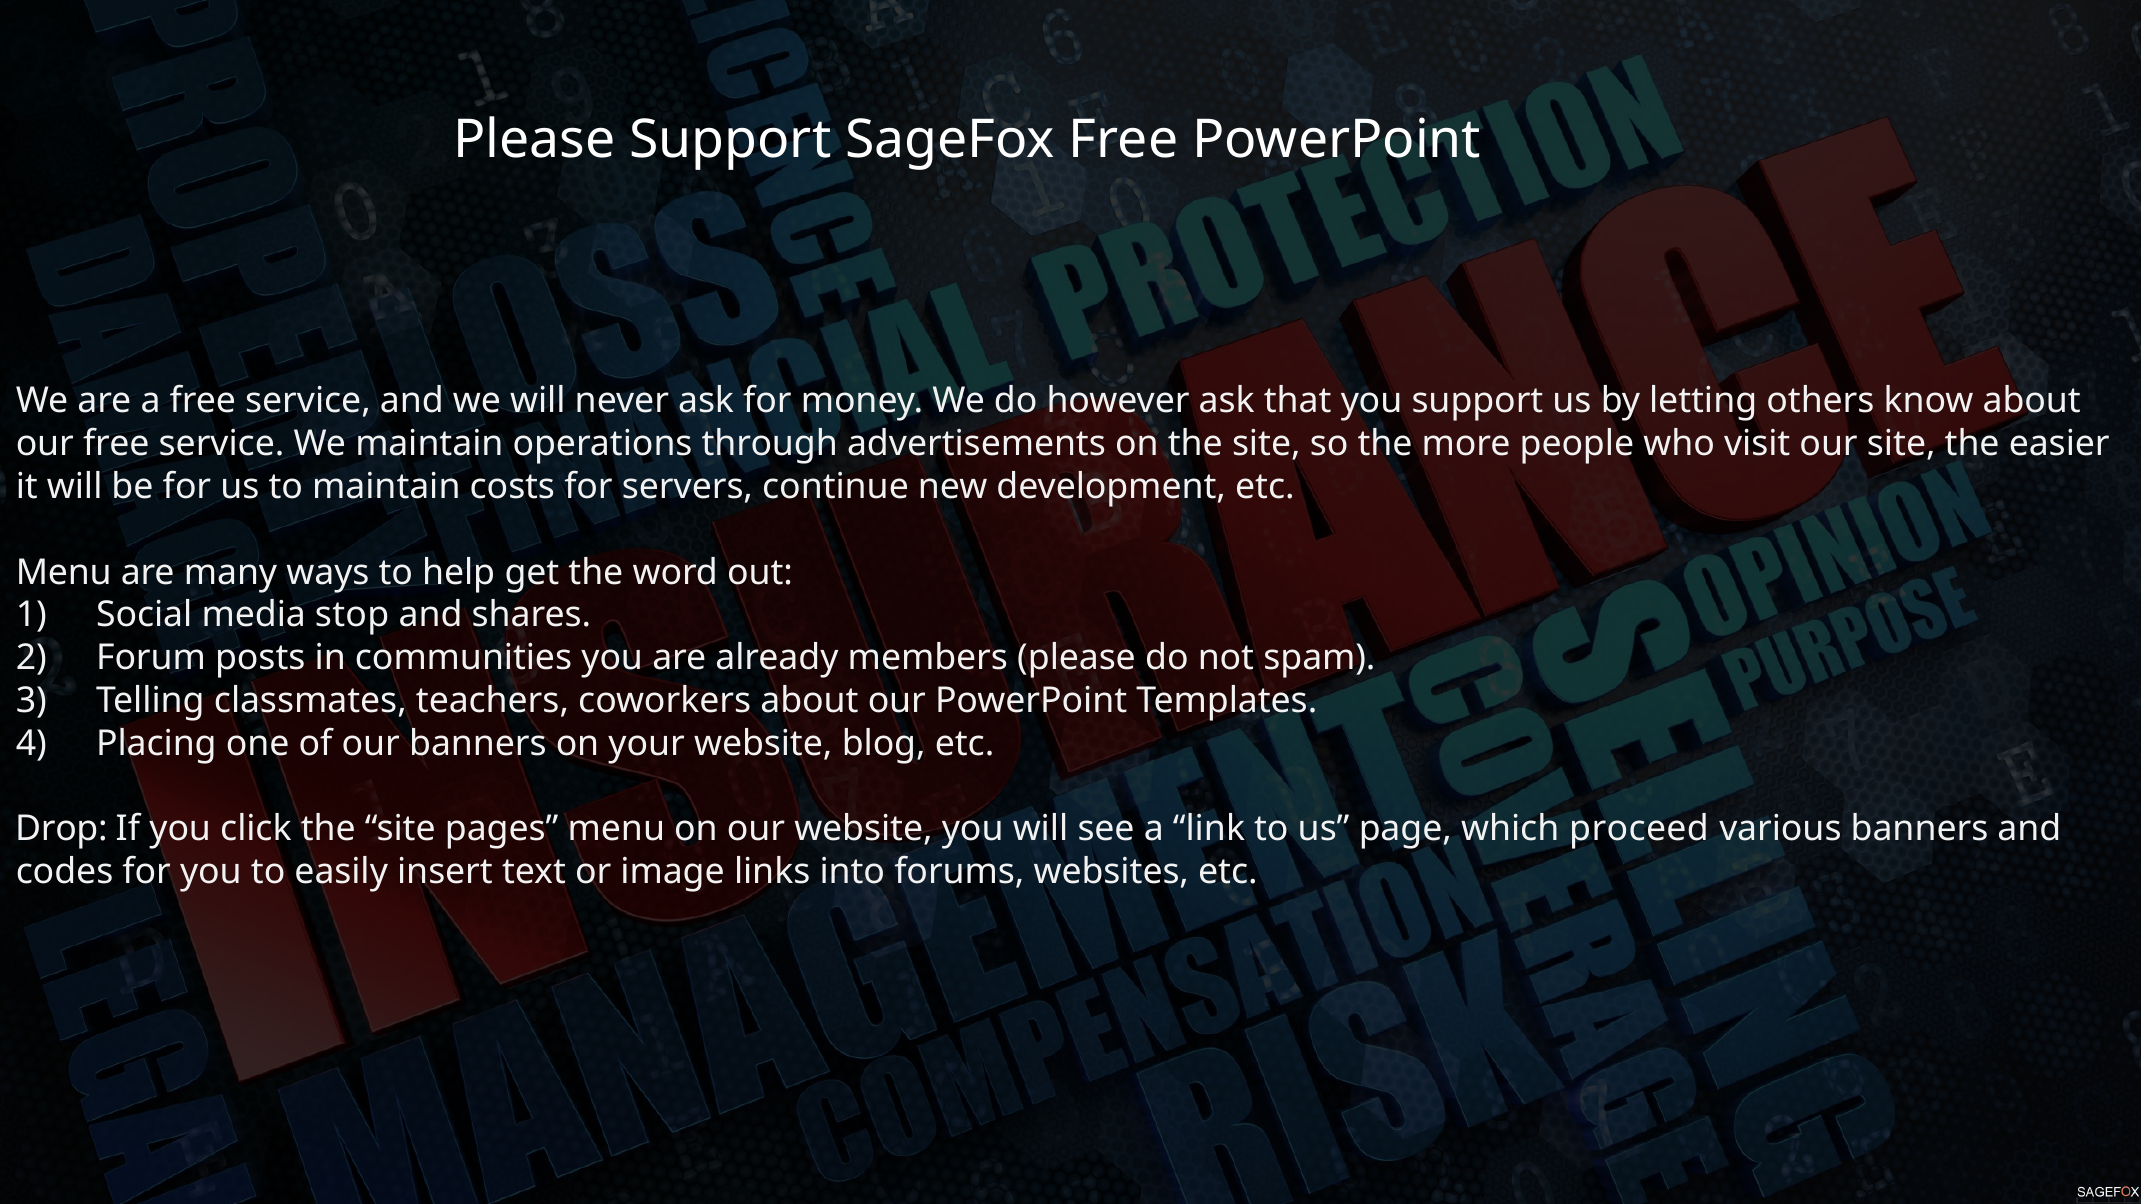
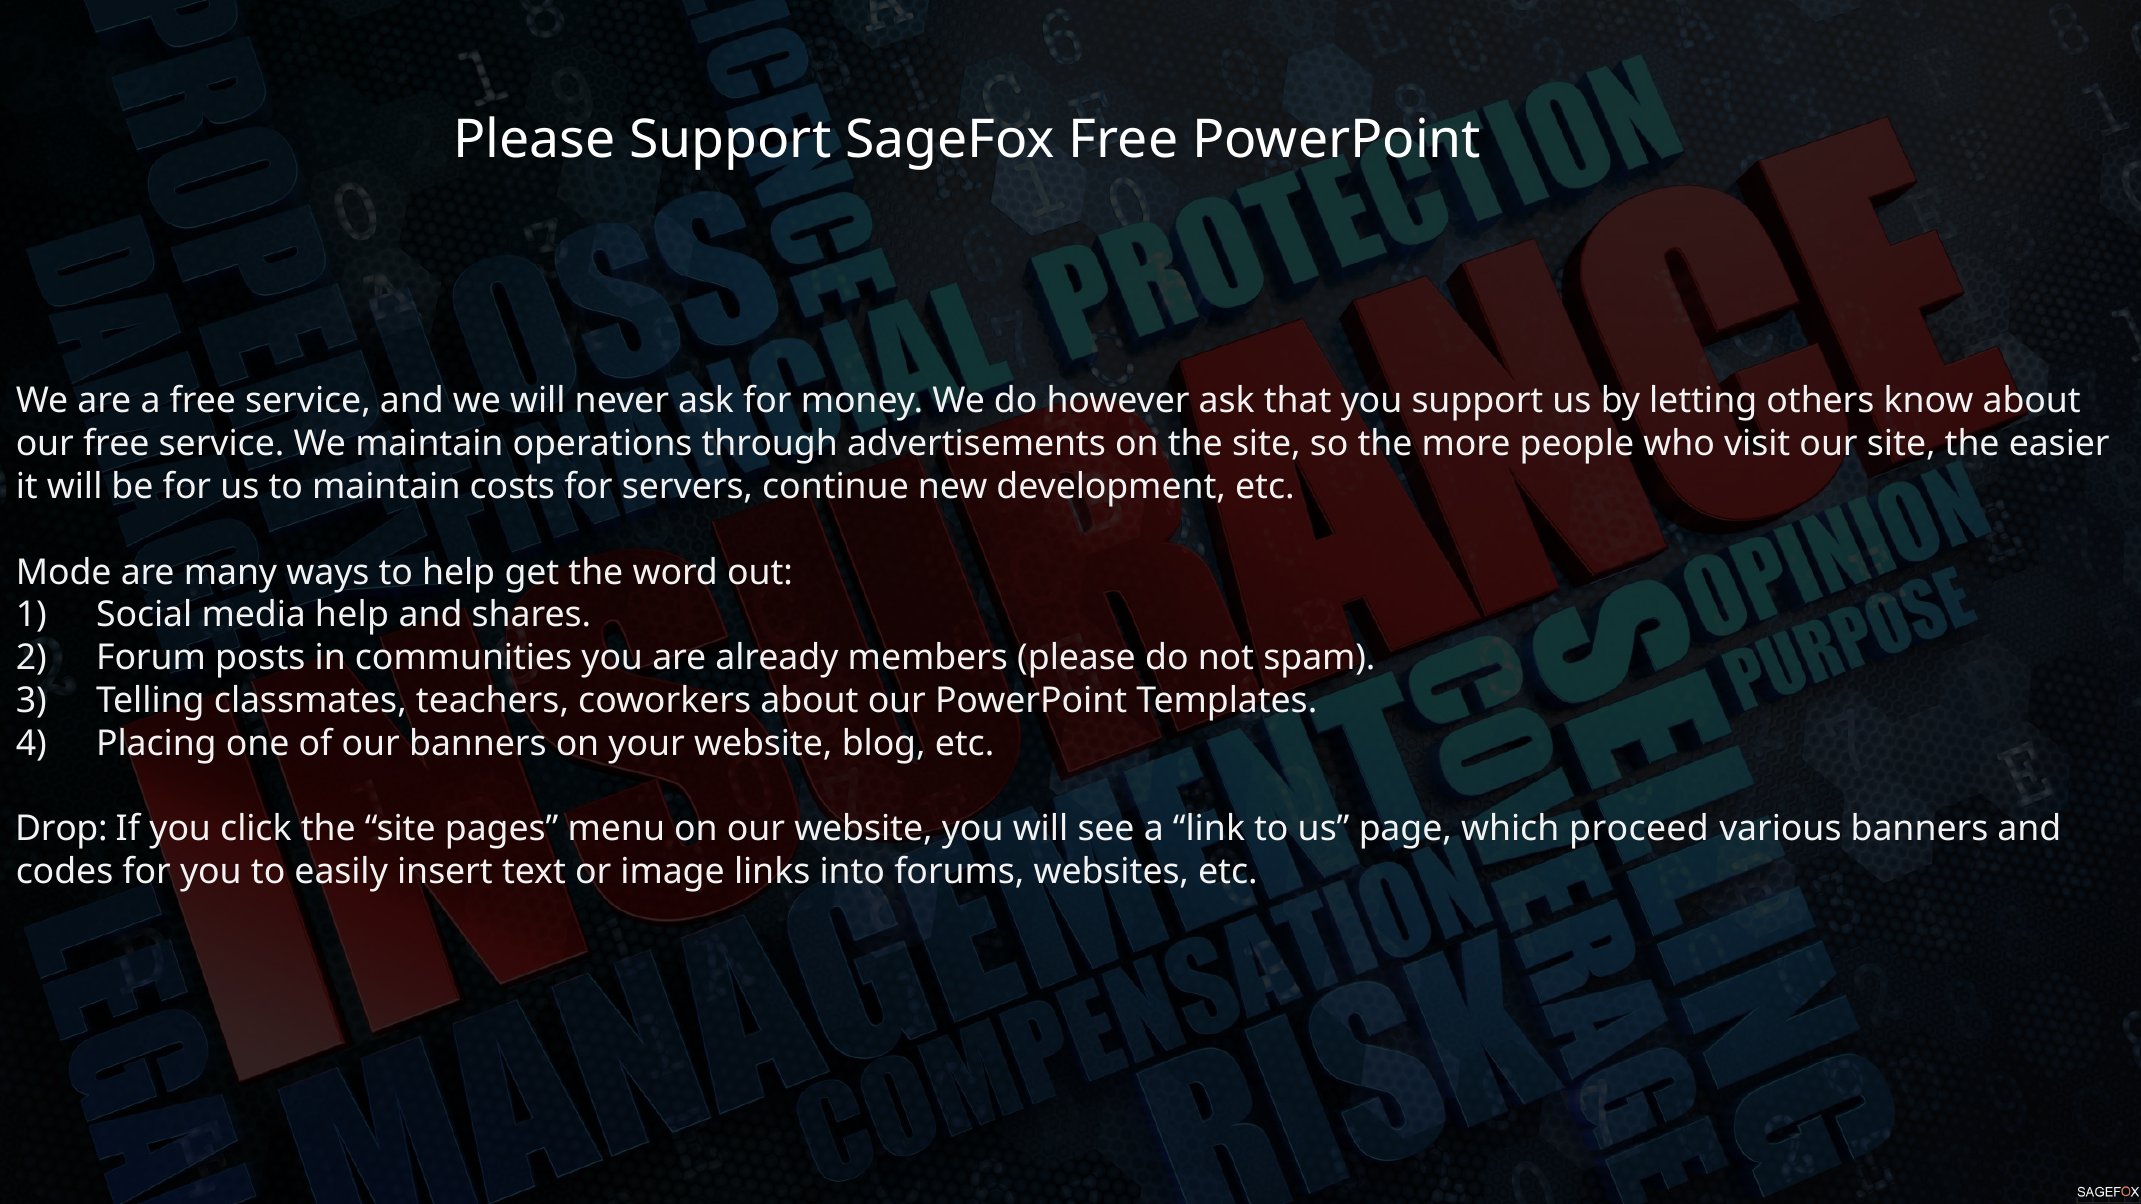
Menu at (64, 572): Menu -> Mode
media stop: stop -> help
